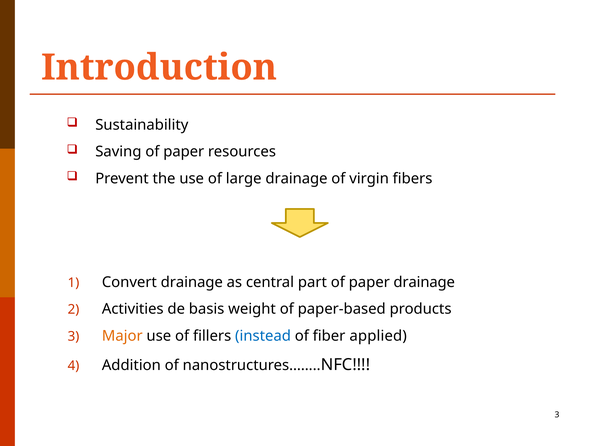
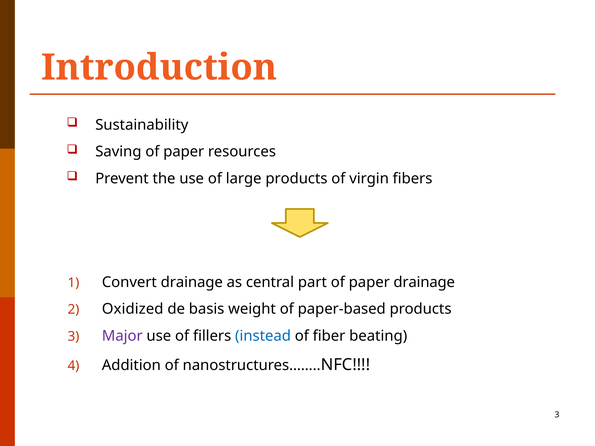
large drainage: drainage -> products
Activities: Activities -> Oxidized
Major colour: orange -> purple
applied: applied -> beating
